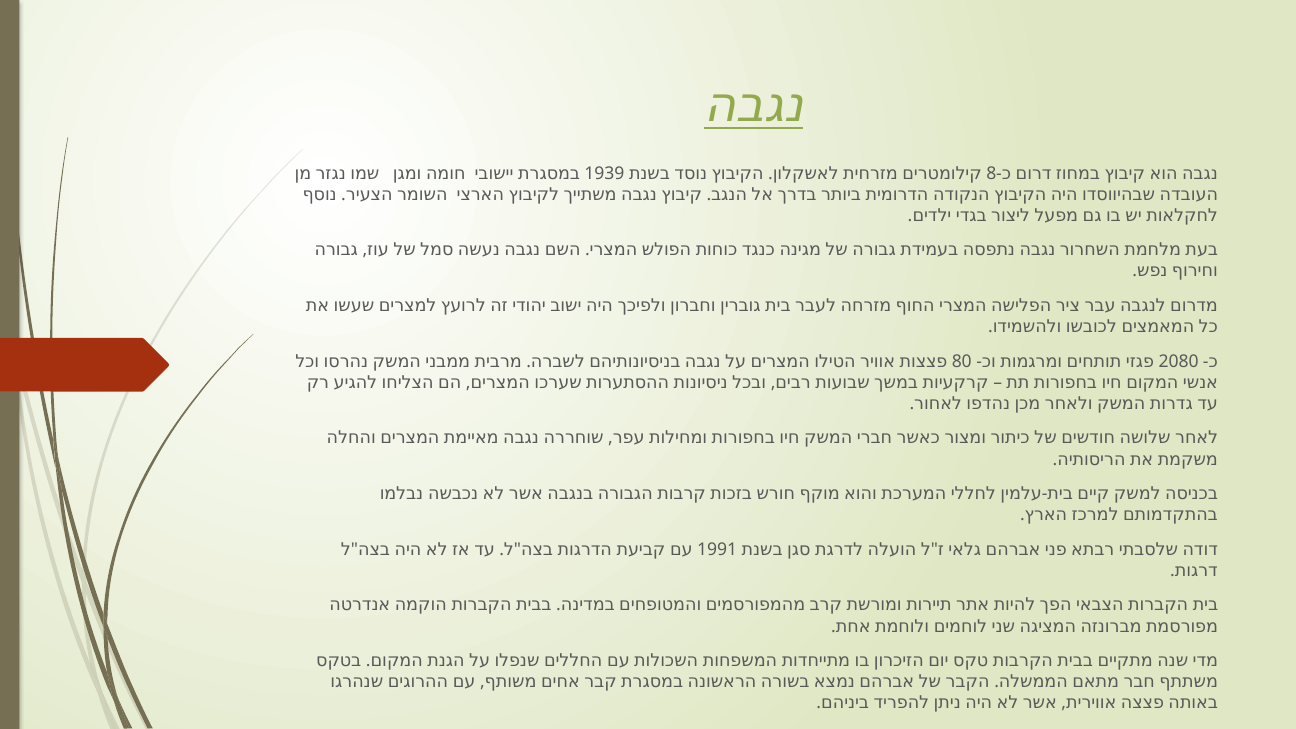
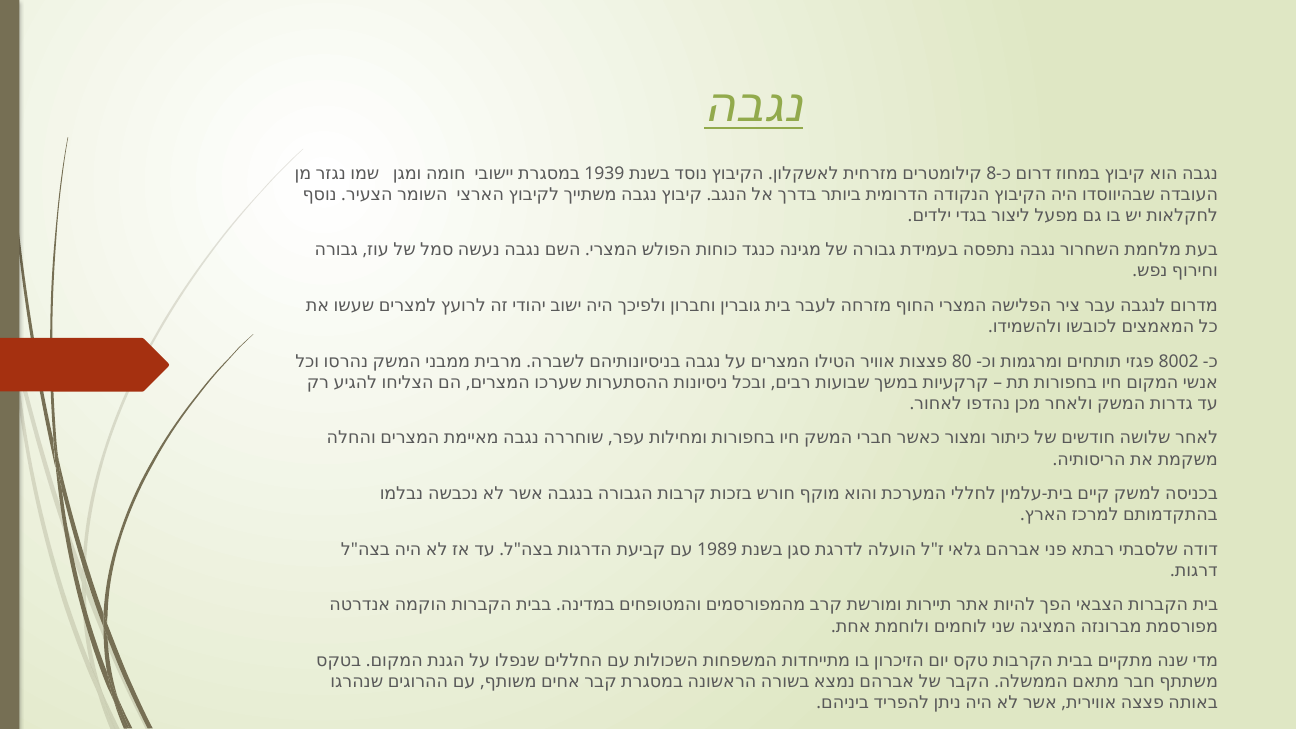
2080: 2080 -> 8002
1991: 1991 -> 1989
